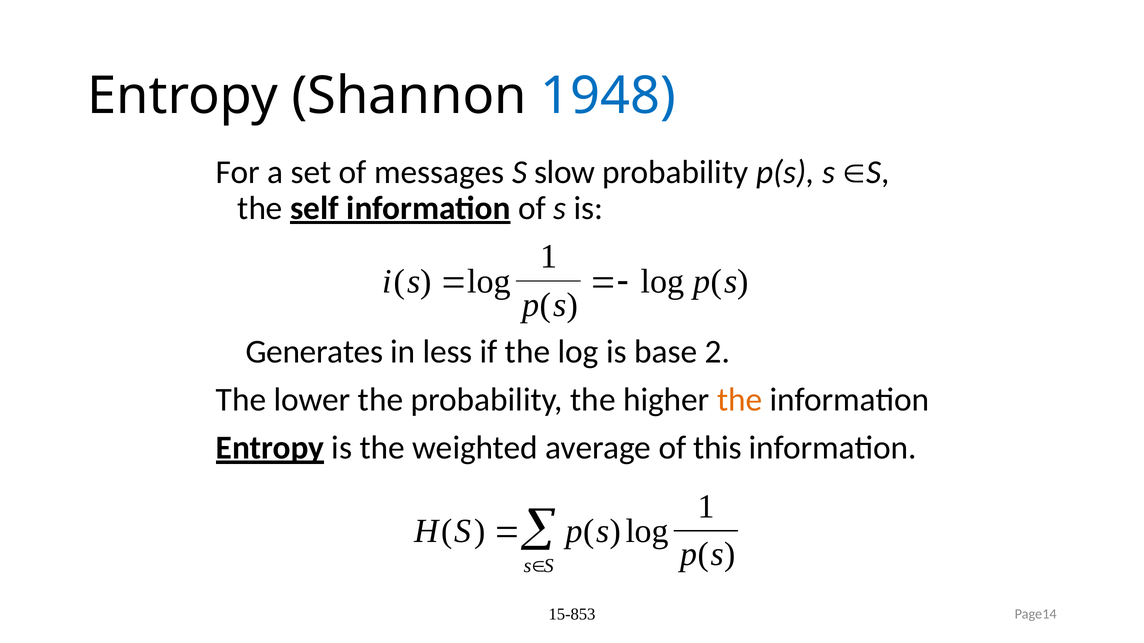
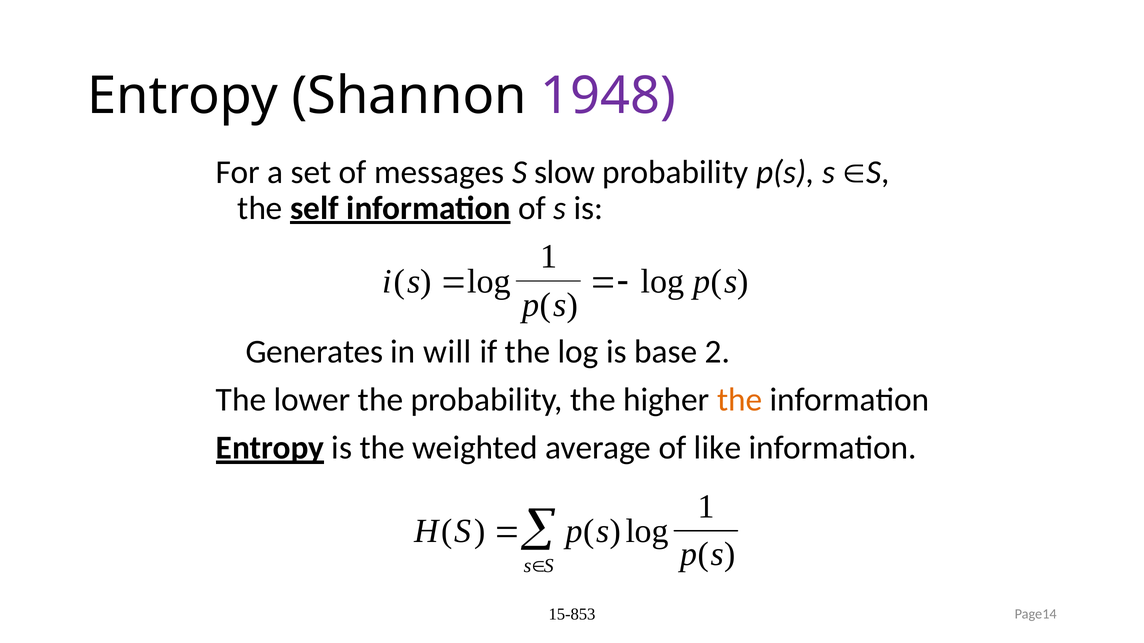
1948 colour: blue -> purple
less: less -> will
this: this -> like
